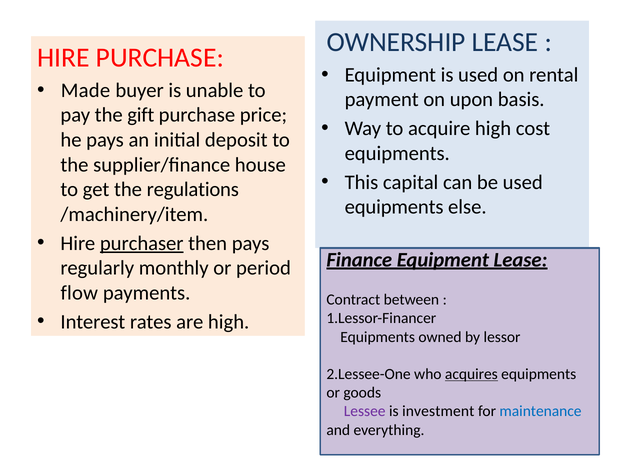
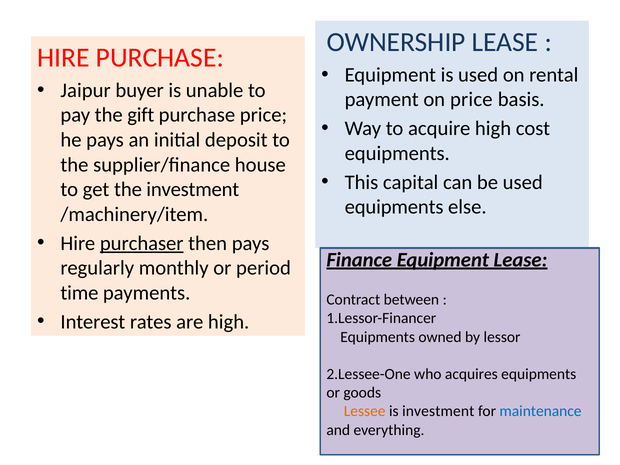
Made: Made -> Jaipur
on upon: upon -> price
the regulations: regulations -> investment
flow: flow -> time
acquires underline: present -> none
Lessee colour: purple -> orange
